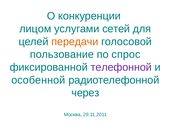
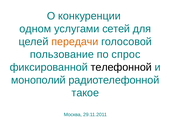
лицом: лицом -> одном
телефонной colour: purple -> black
особенной: особенной -> монополий
через: через -> такое
